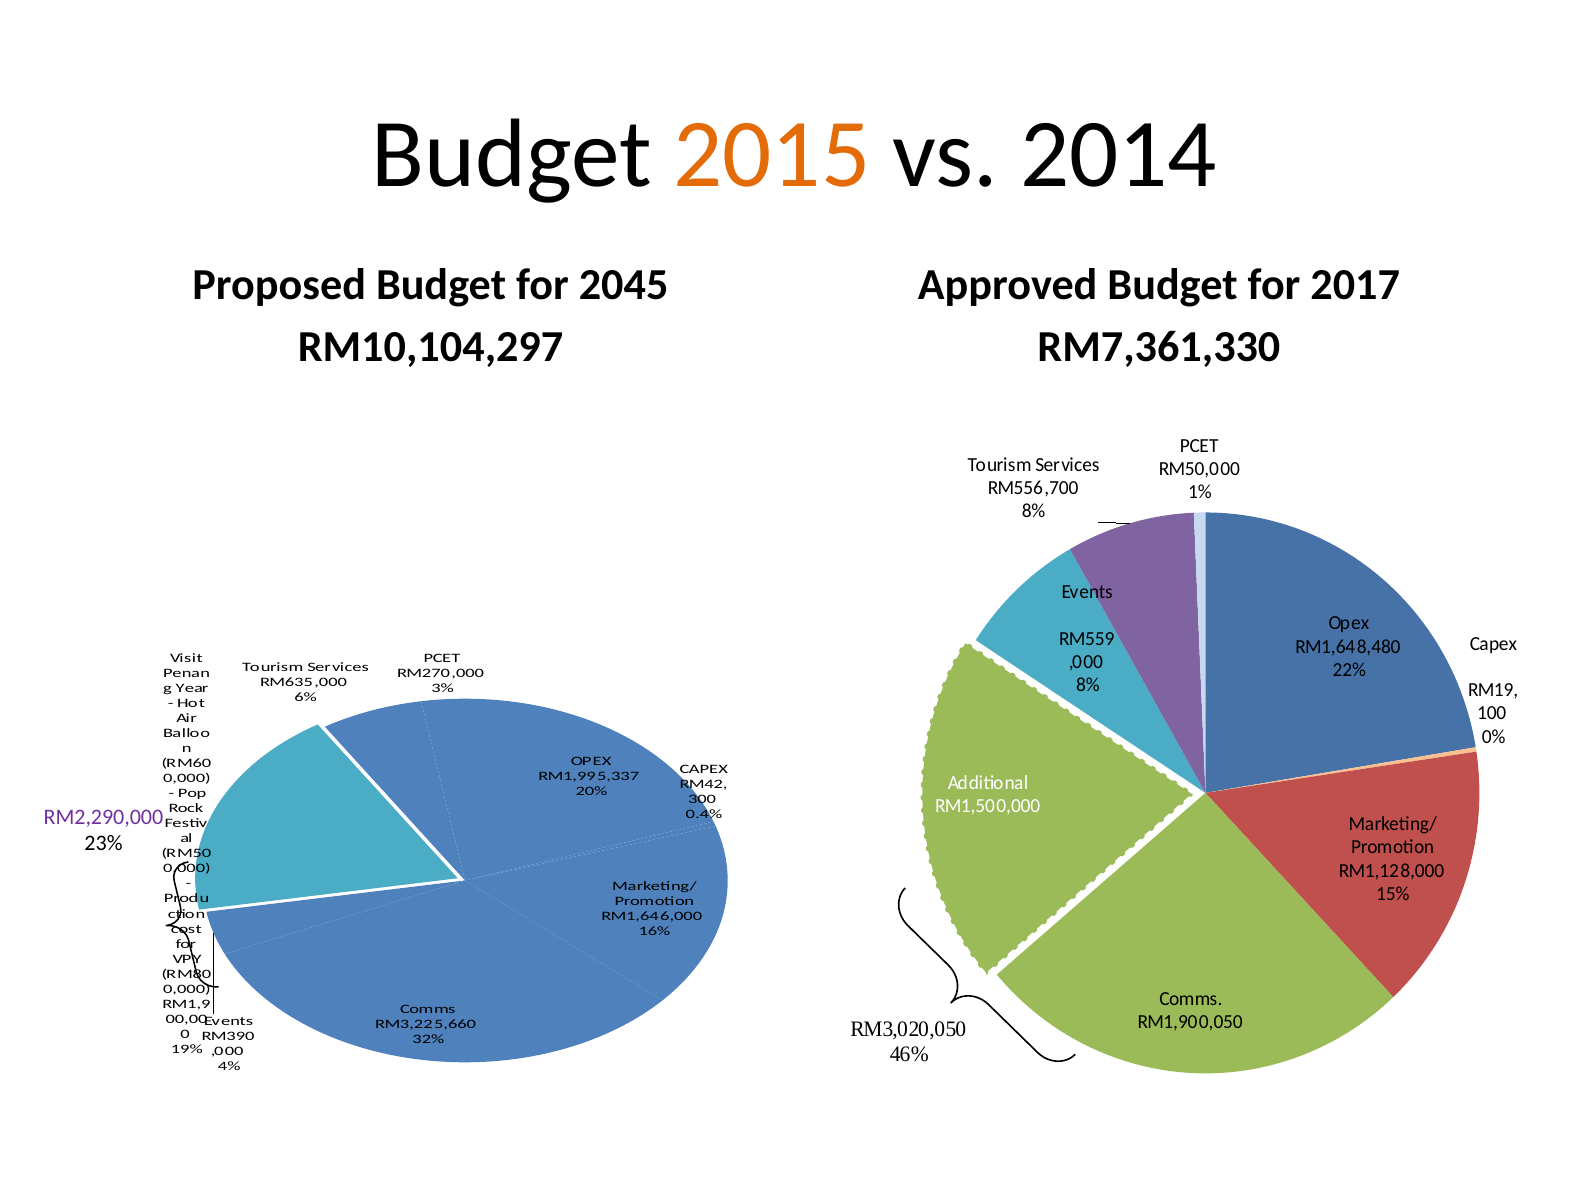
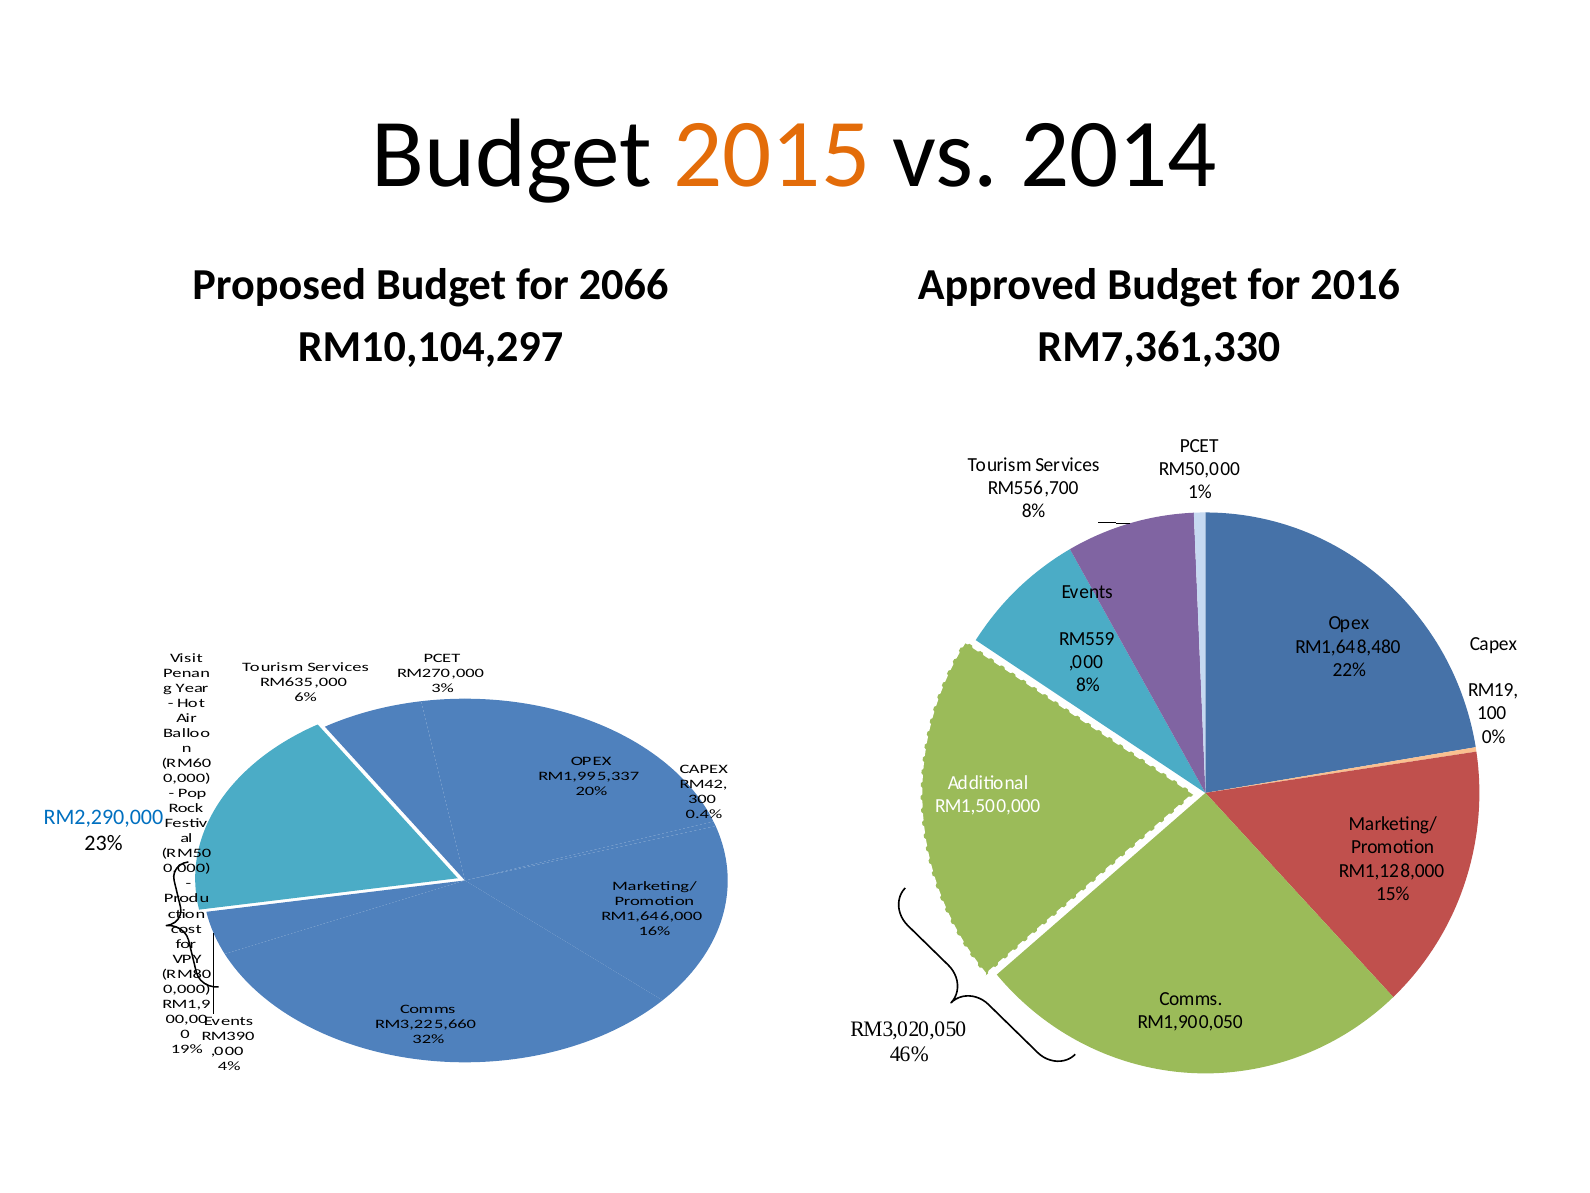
2045: 2045 -> 2066
2017: 2017 -> 2016
RM2,290,000 colour: purple -> blue
